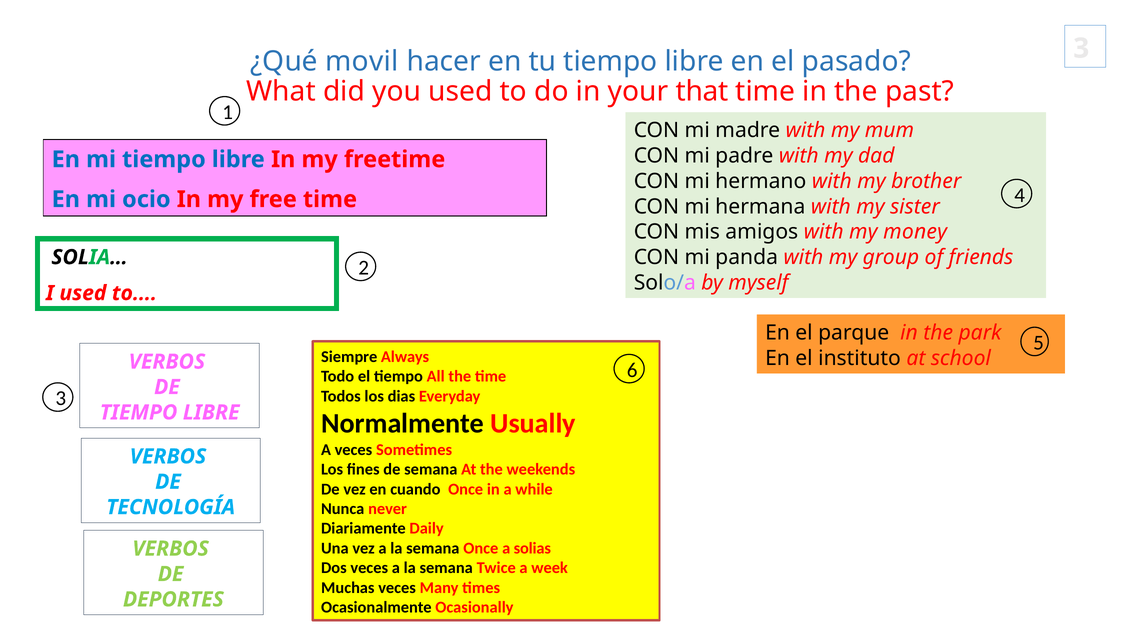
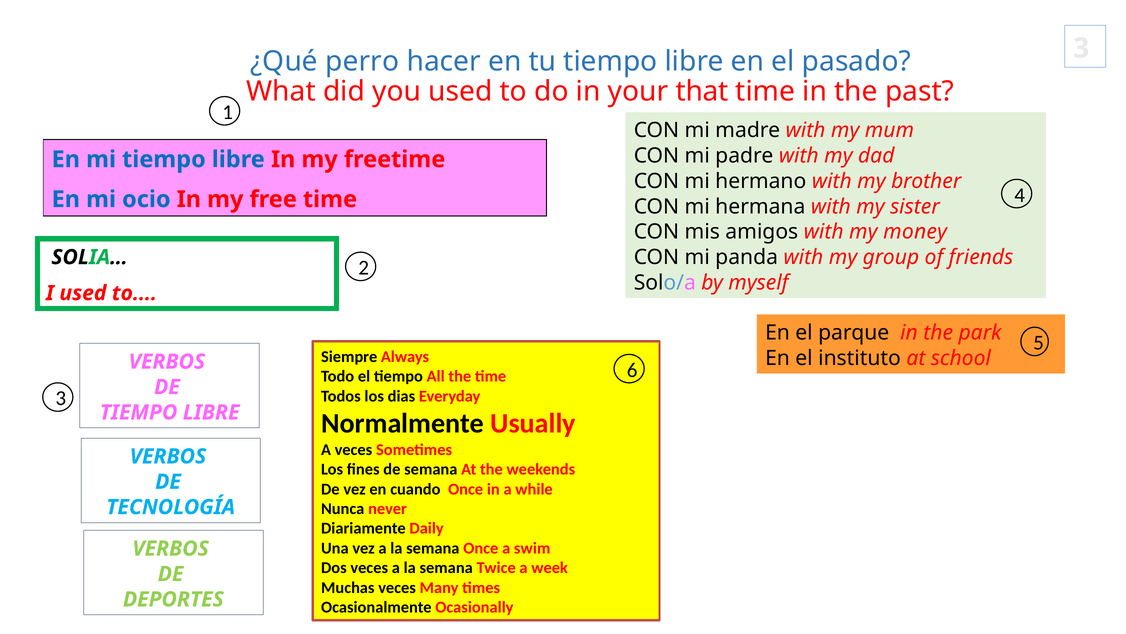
movil: movil -> perro
solias: solias -> swim
